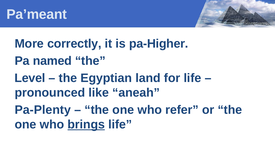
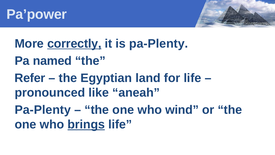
Pa’meant: Pa’meant -> Pa’power
correctly underline: none -> present
is pa-Higher: pa-Higher -> pa-Plenty
Level: Level -> Refer
refer: refer -> wind
